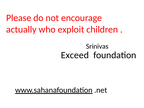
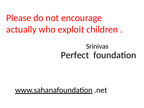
Exceed: Exceed -> Perfect
